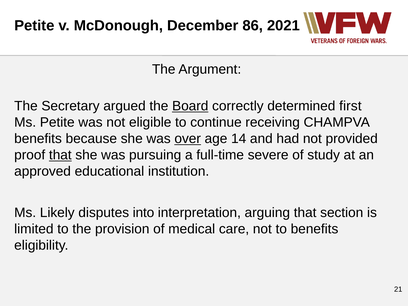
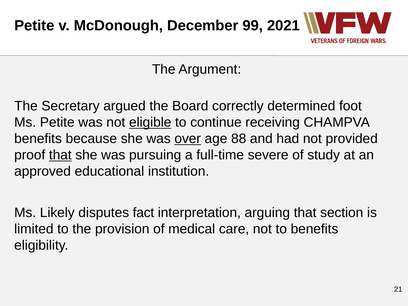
86: 86 -> 99
Board underline: present -> none
first: first -> foot
eligible underline: none -> present
14: 14 -> 88
into: into -> fact
